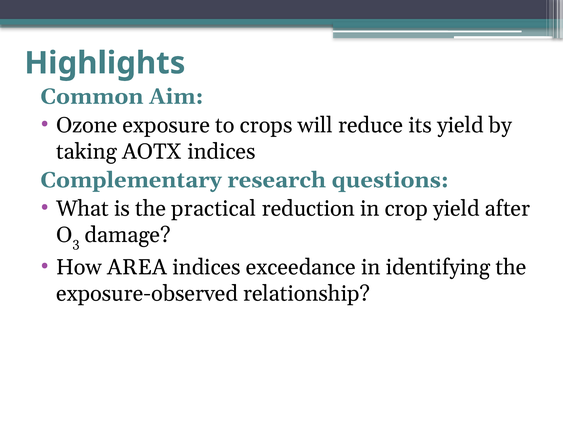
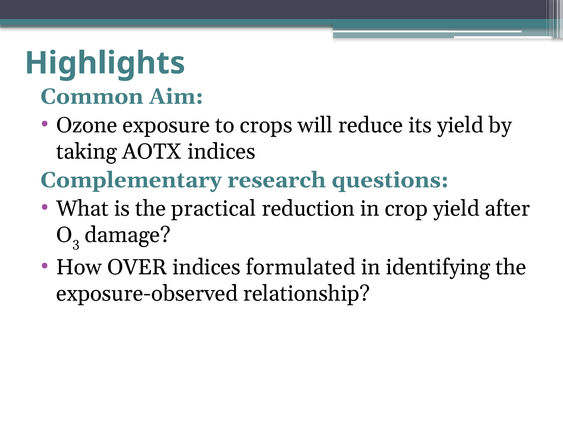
AREA: AREA -> OVER
exceedance: exceedance -> formulated
